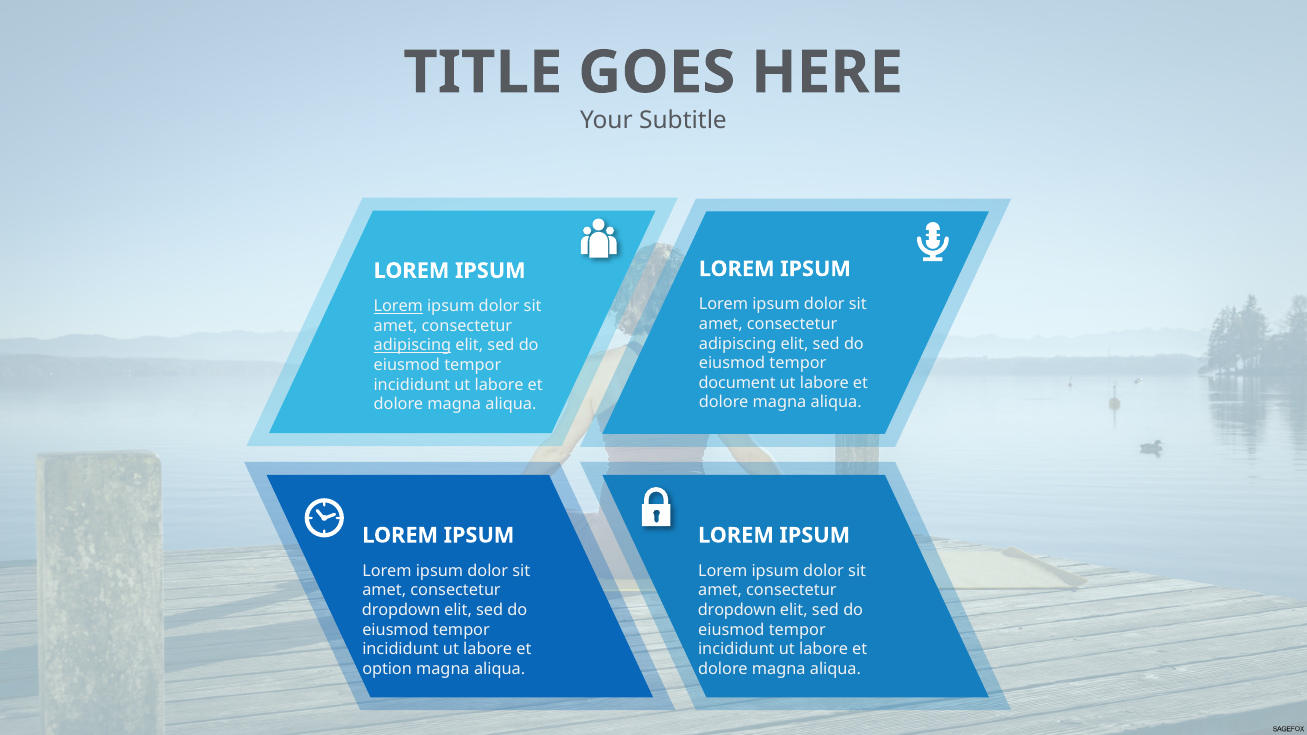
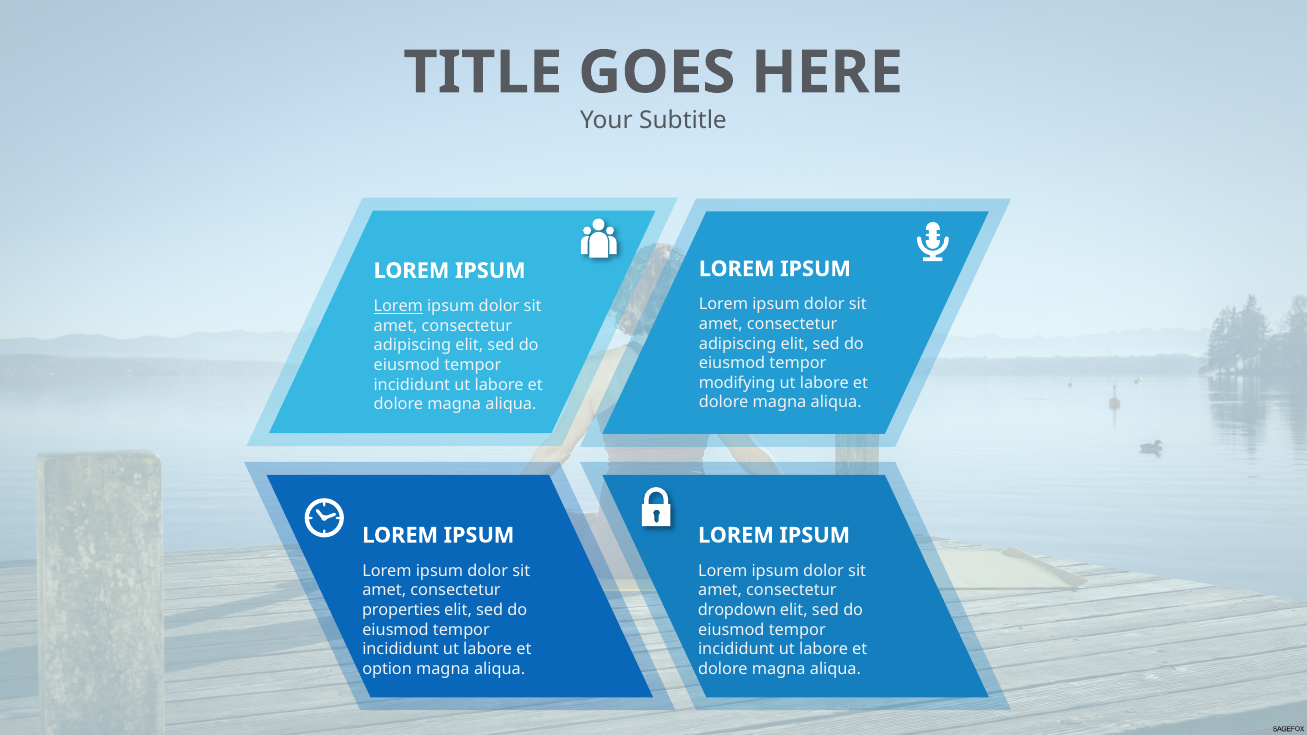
adipiscing at (412, 346) underline: present -> none
document: document -> modifying
dropdown at (401, 610): dropdown -> properties
